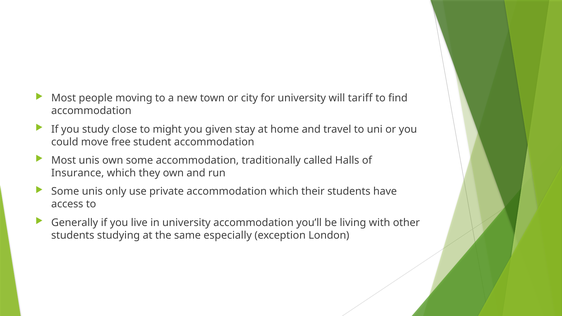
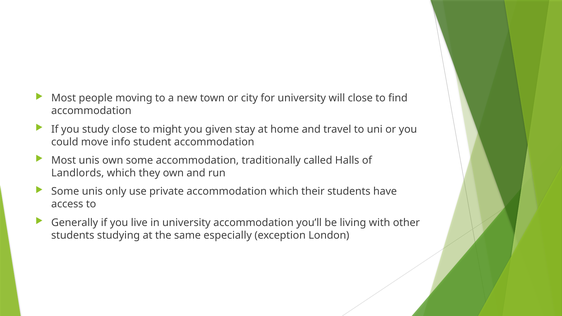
will tariff: tariff -> close
free: free -> info
Insurance: Insurance -> Landlords
